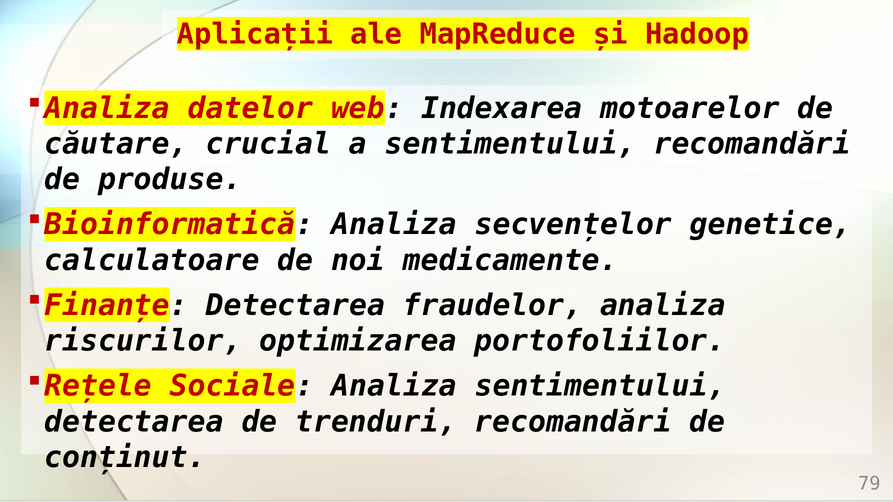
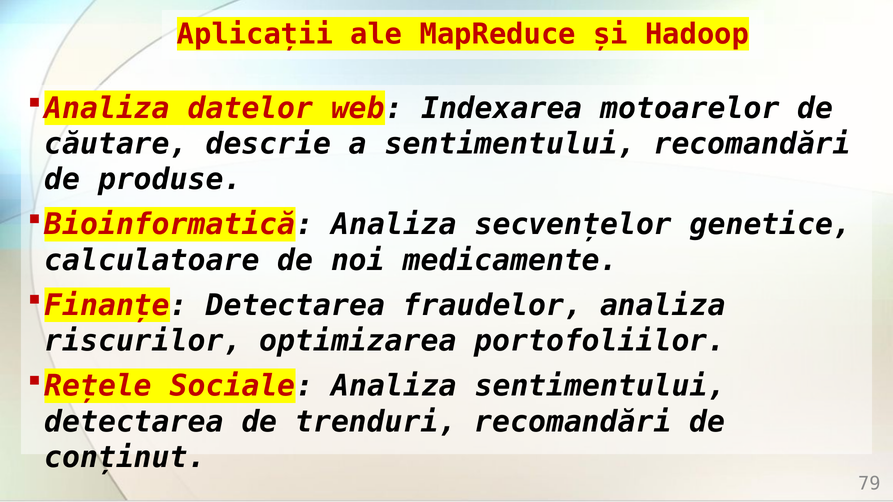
crucial: crucial -> descrie
